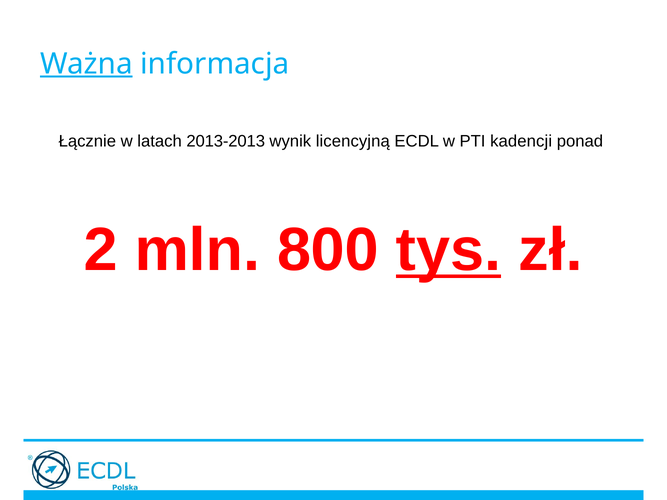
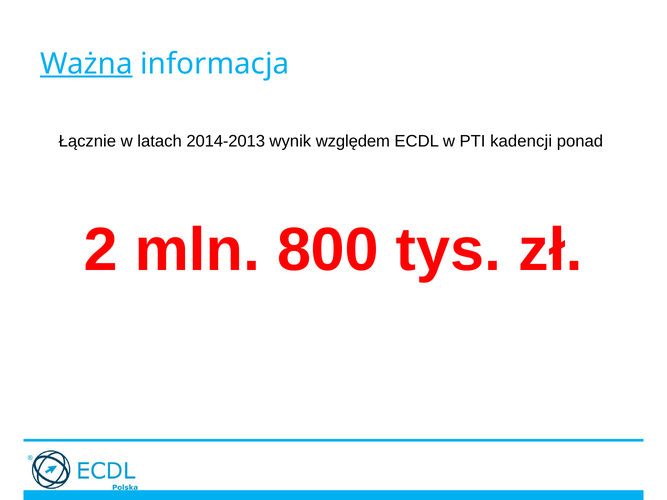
2013-2013: 2013-2013 -> 2014-2013
licencyjną: licencyjną -> względem
tys underline: present -> none
